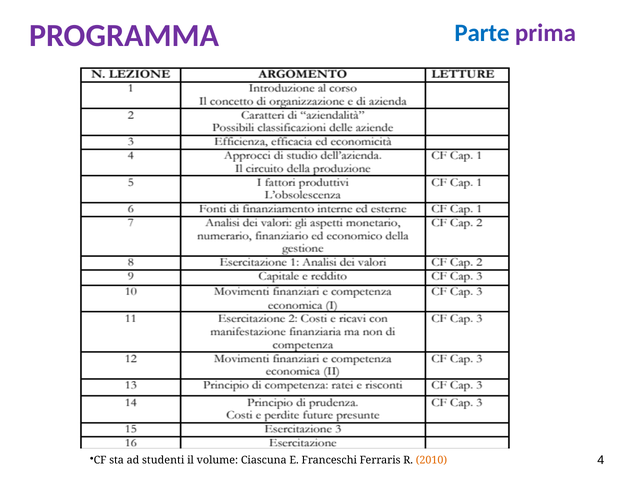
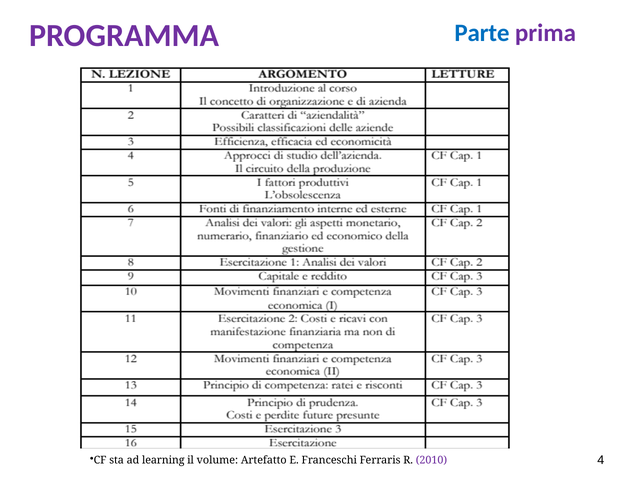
studenti: studenti -> learning
Ciascuna: Ciascuna -> Artefatto
2010 colour: orange -> purple
